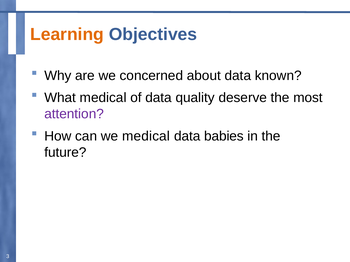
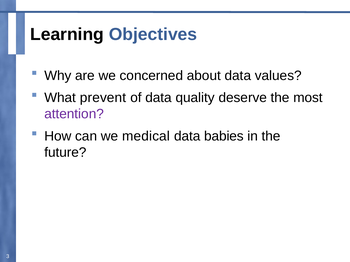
Learning colour: orange -> black
known: known -> values
What medical: medical -> prevent
